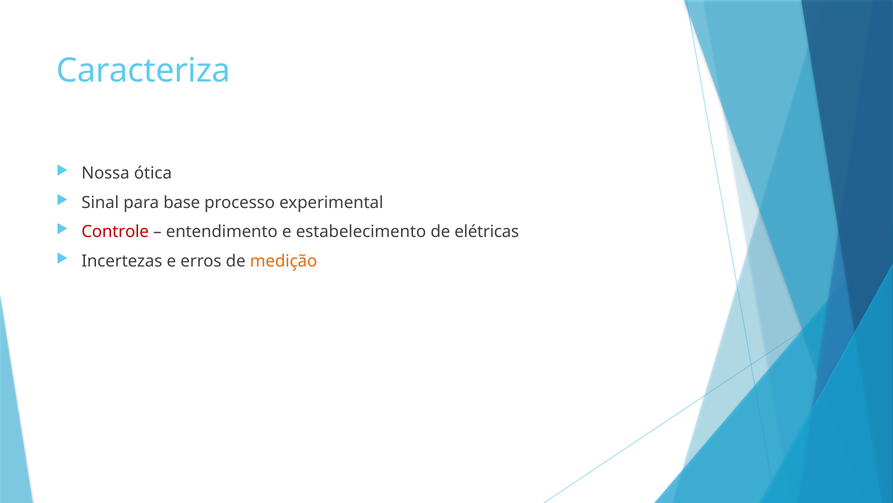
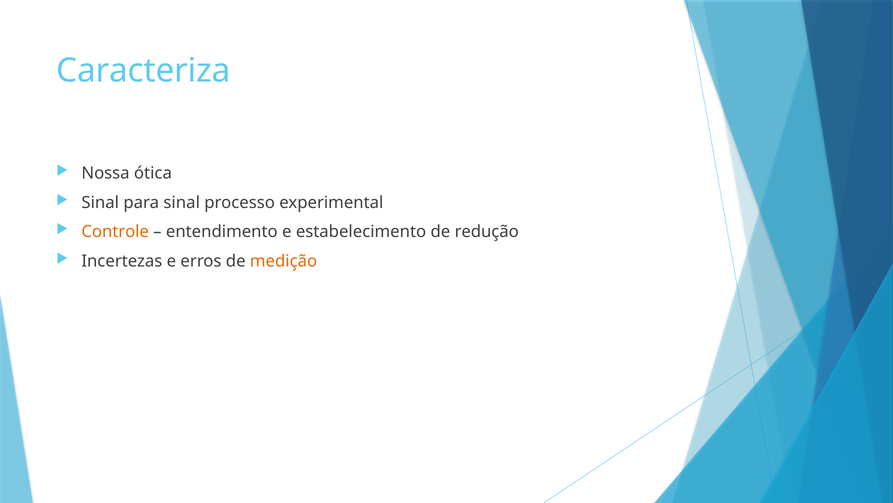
para base: base -> sinal
Controle colour: red -> orange
elétricas: elétricas -> redução
